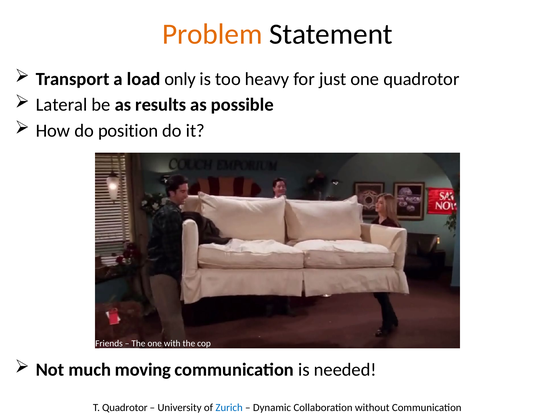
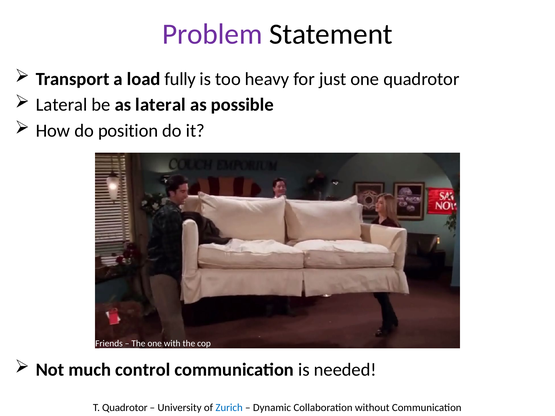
Problem colour: orange -> purple
only: only -> fully
as results: results -> lateral
moving: moving -> control
